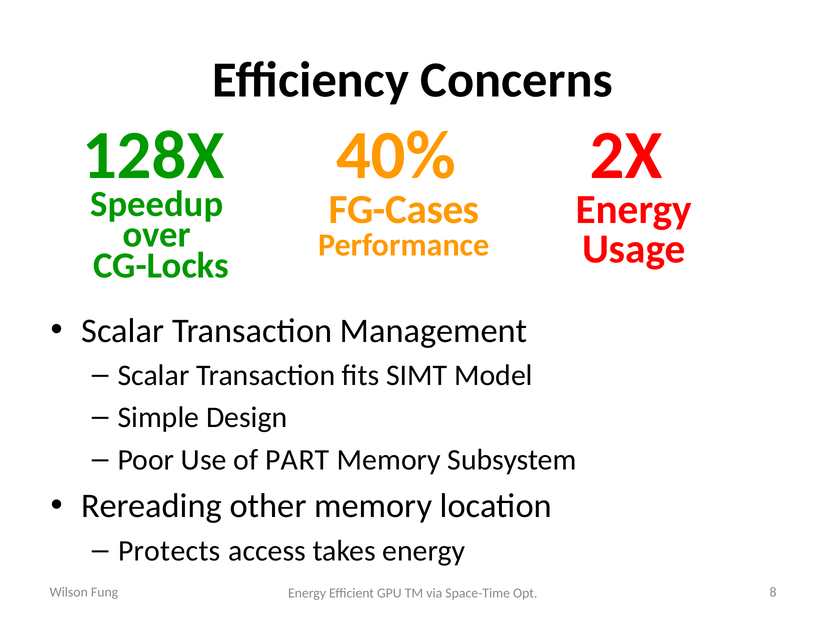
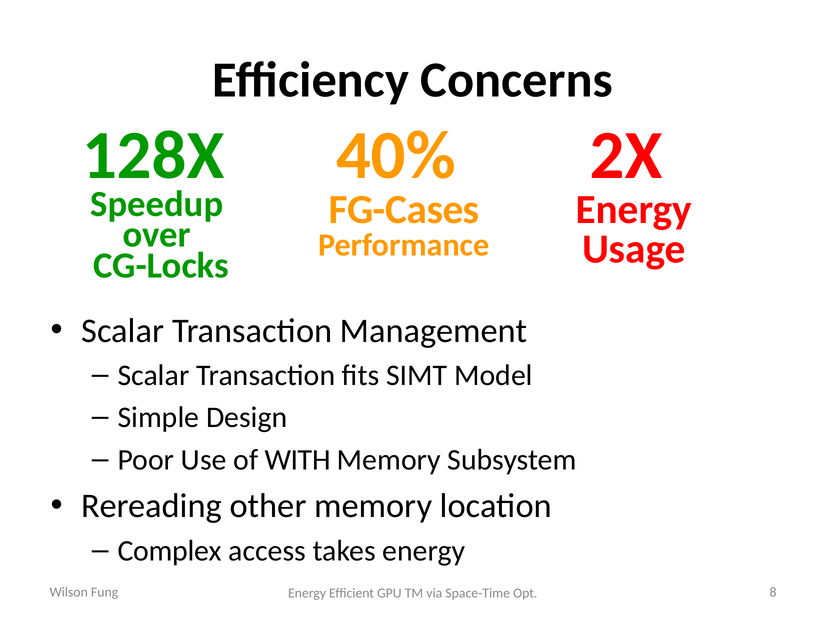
PART: PART -> WITH
Protects: Protects -> Complex
